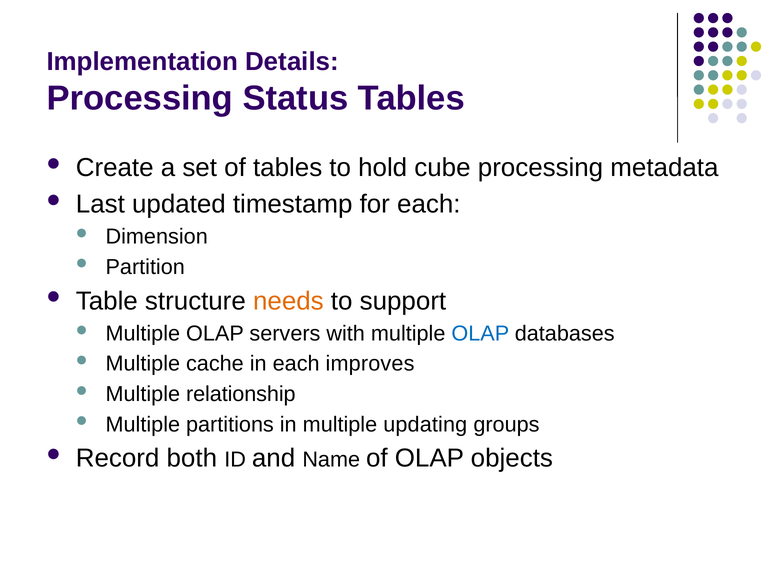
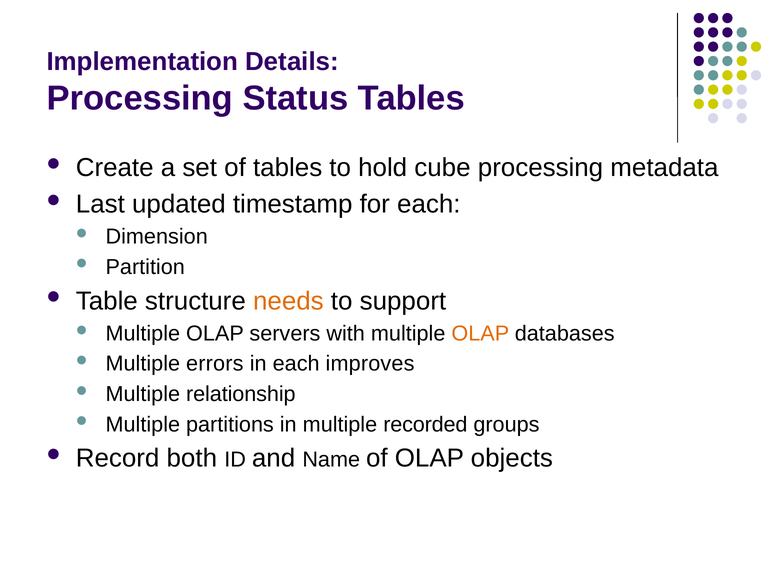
OLAP at (480, 333) colour: blue -> orange
cache: cache -> errors
updating: updating -> recorded
